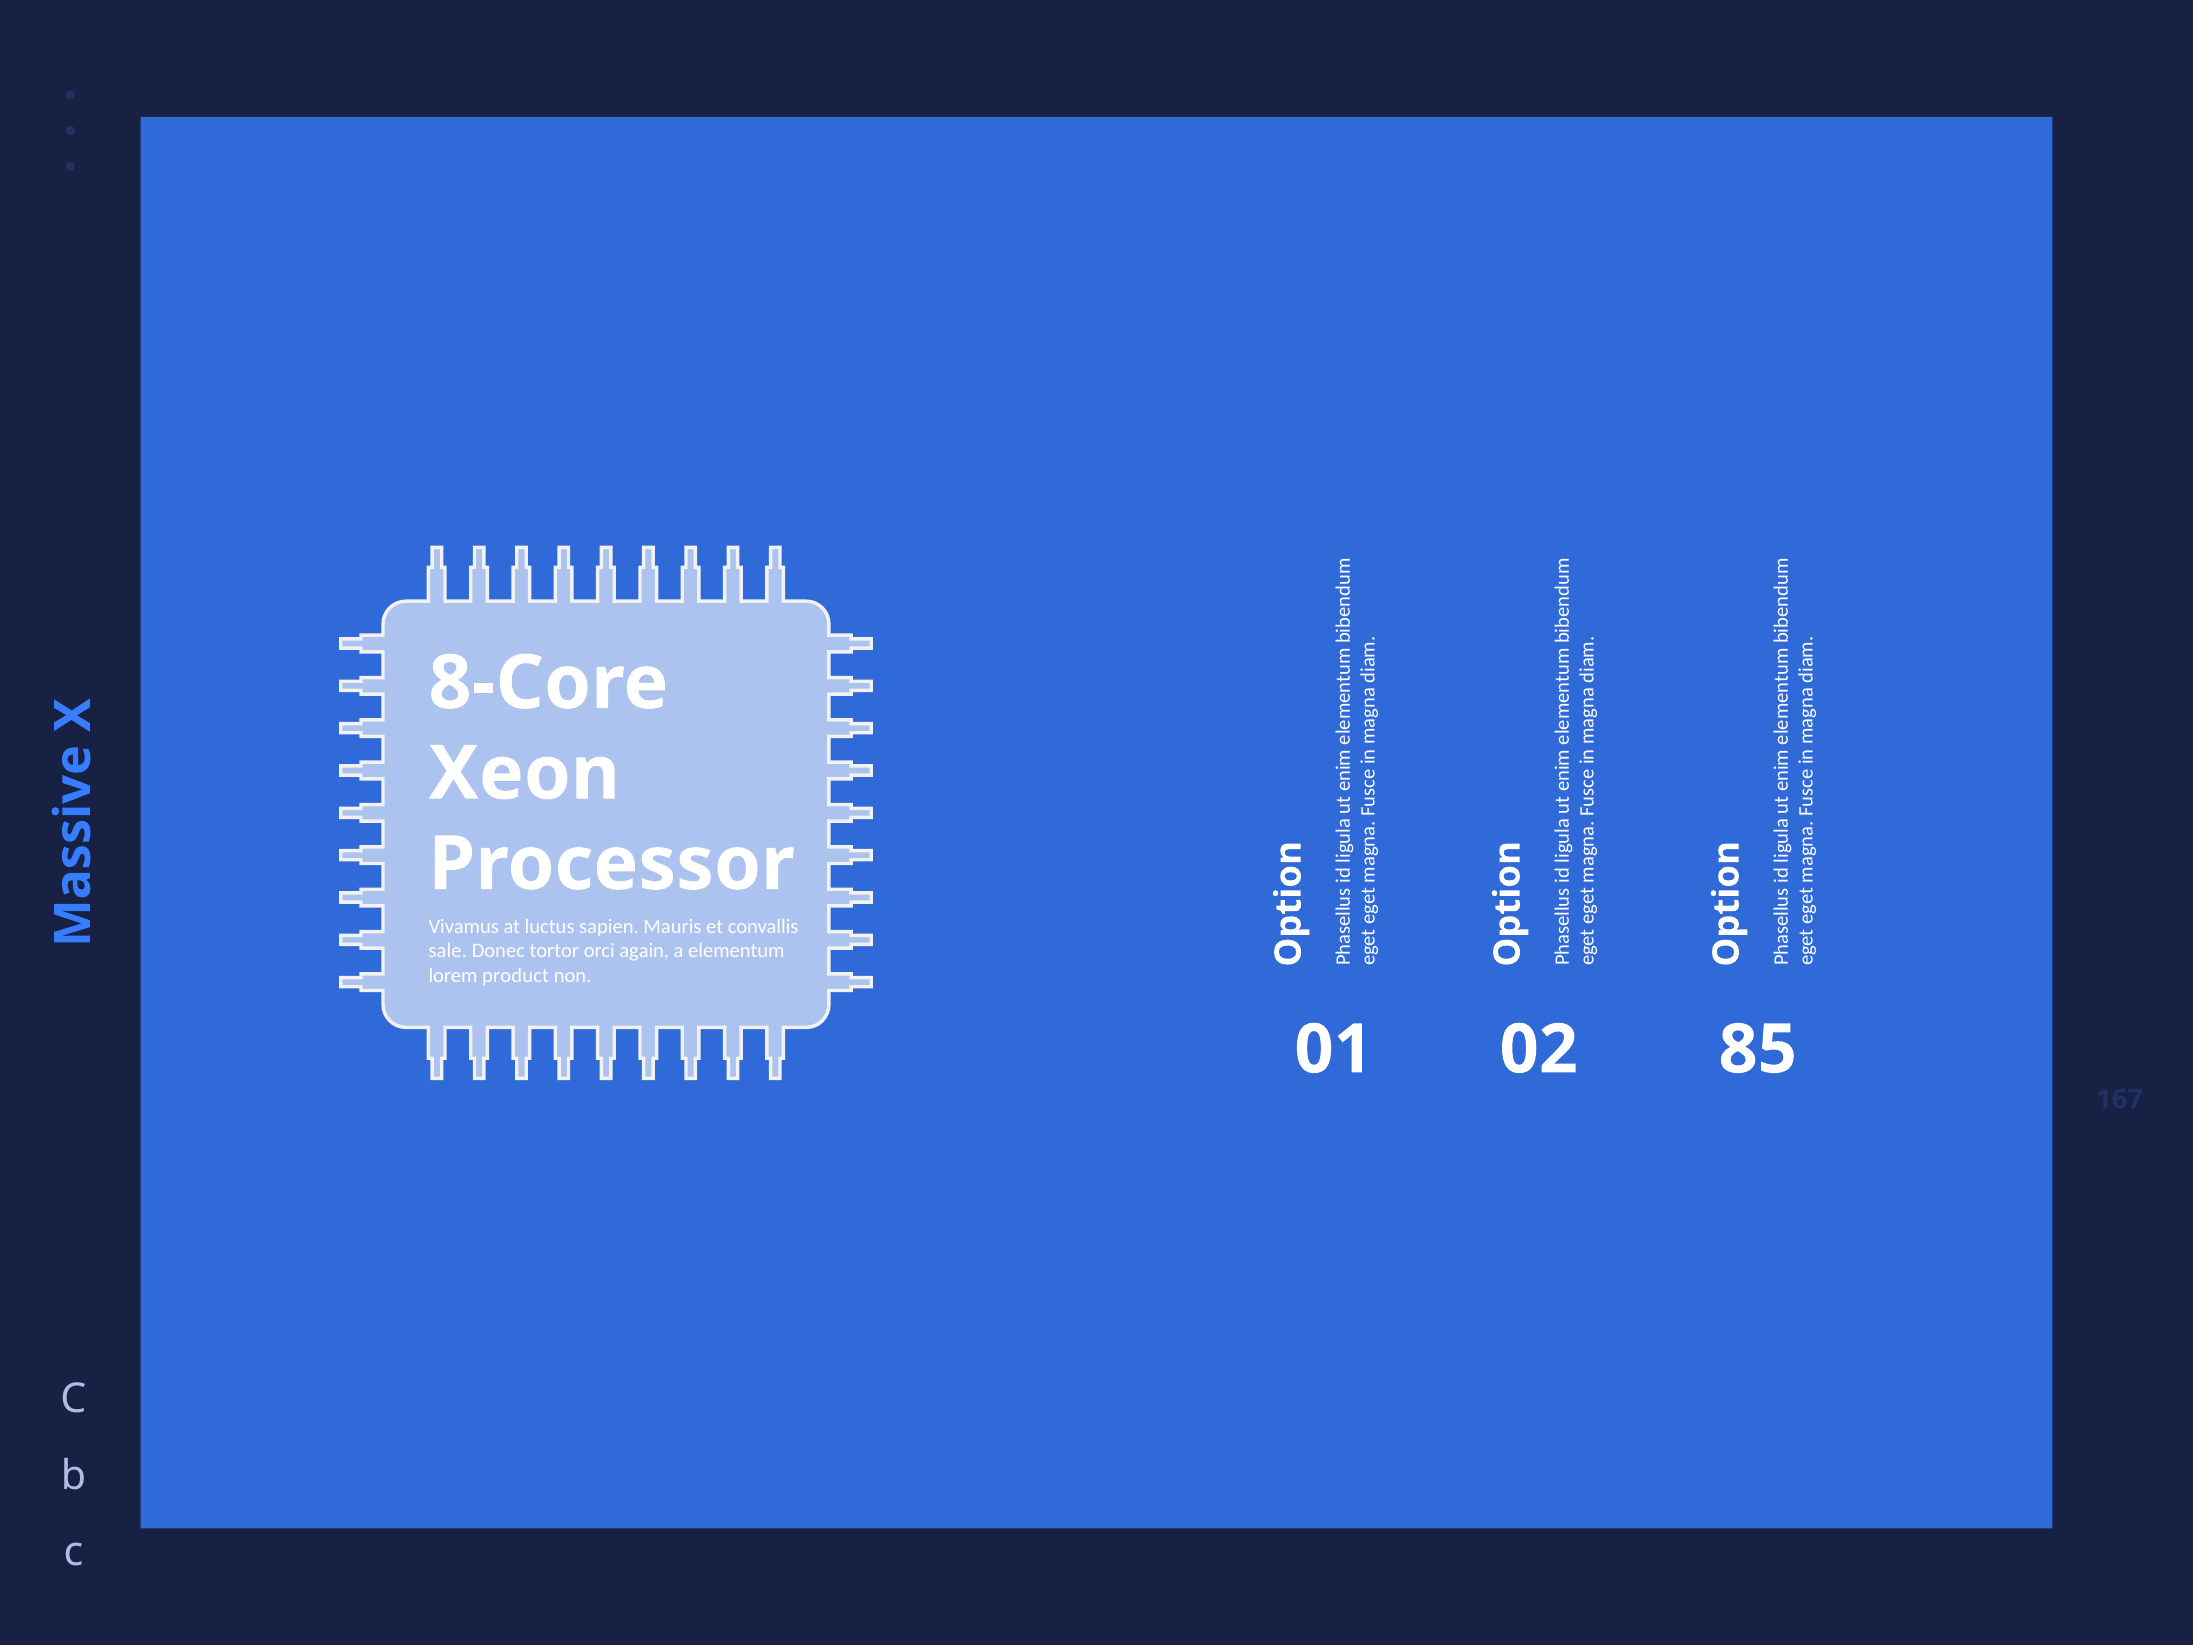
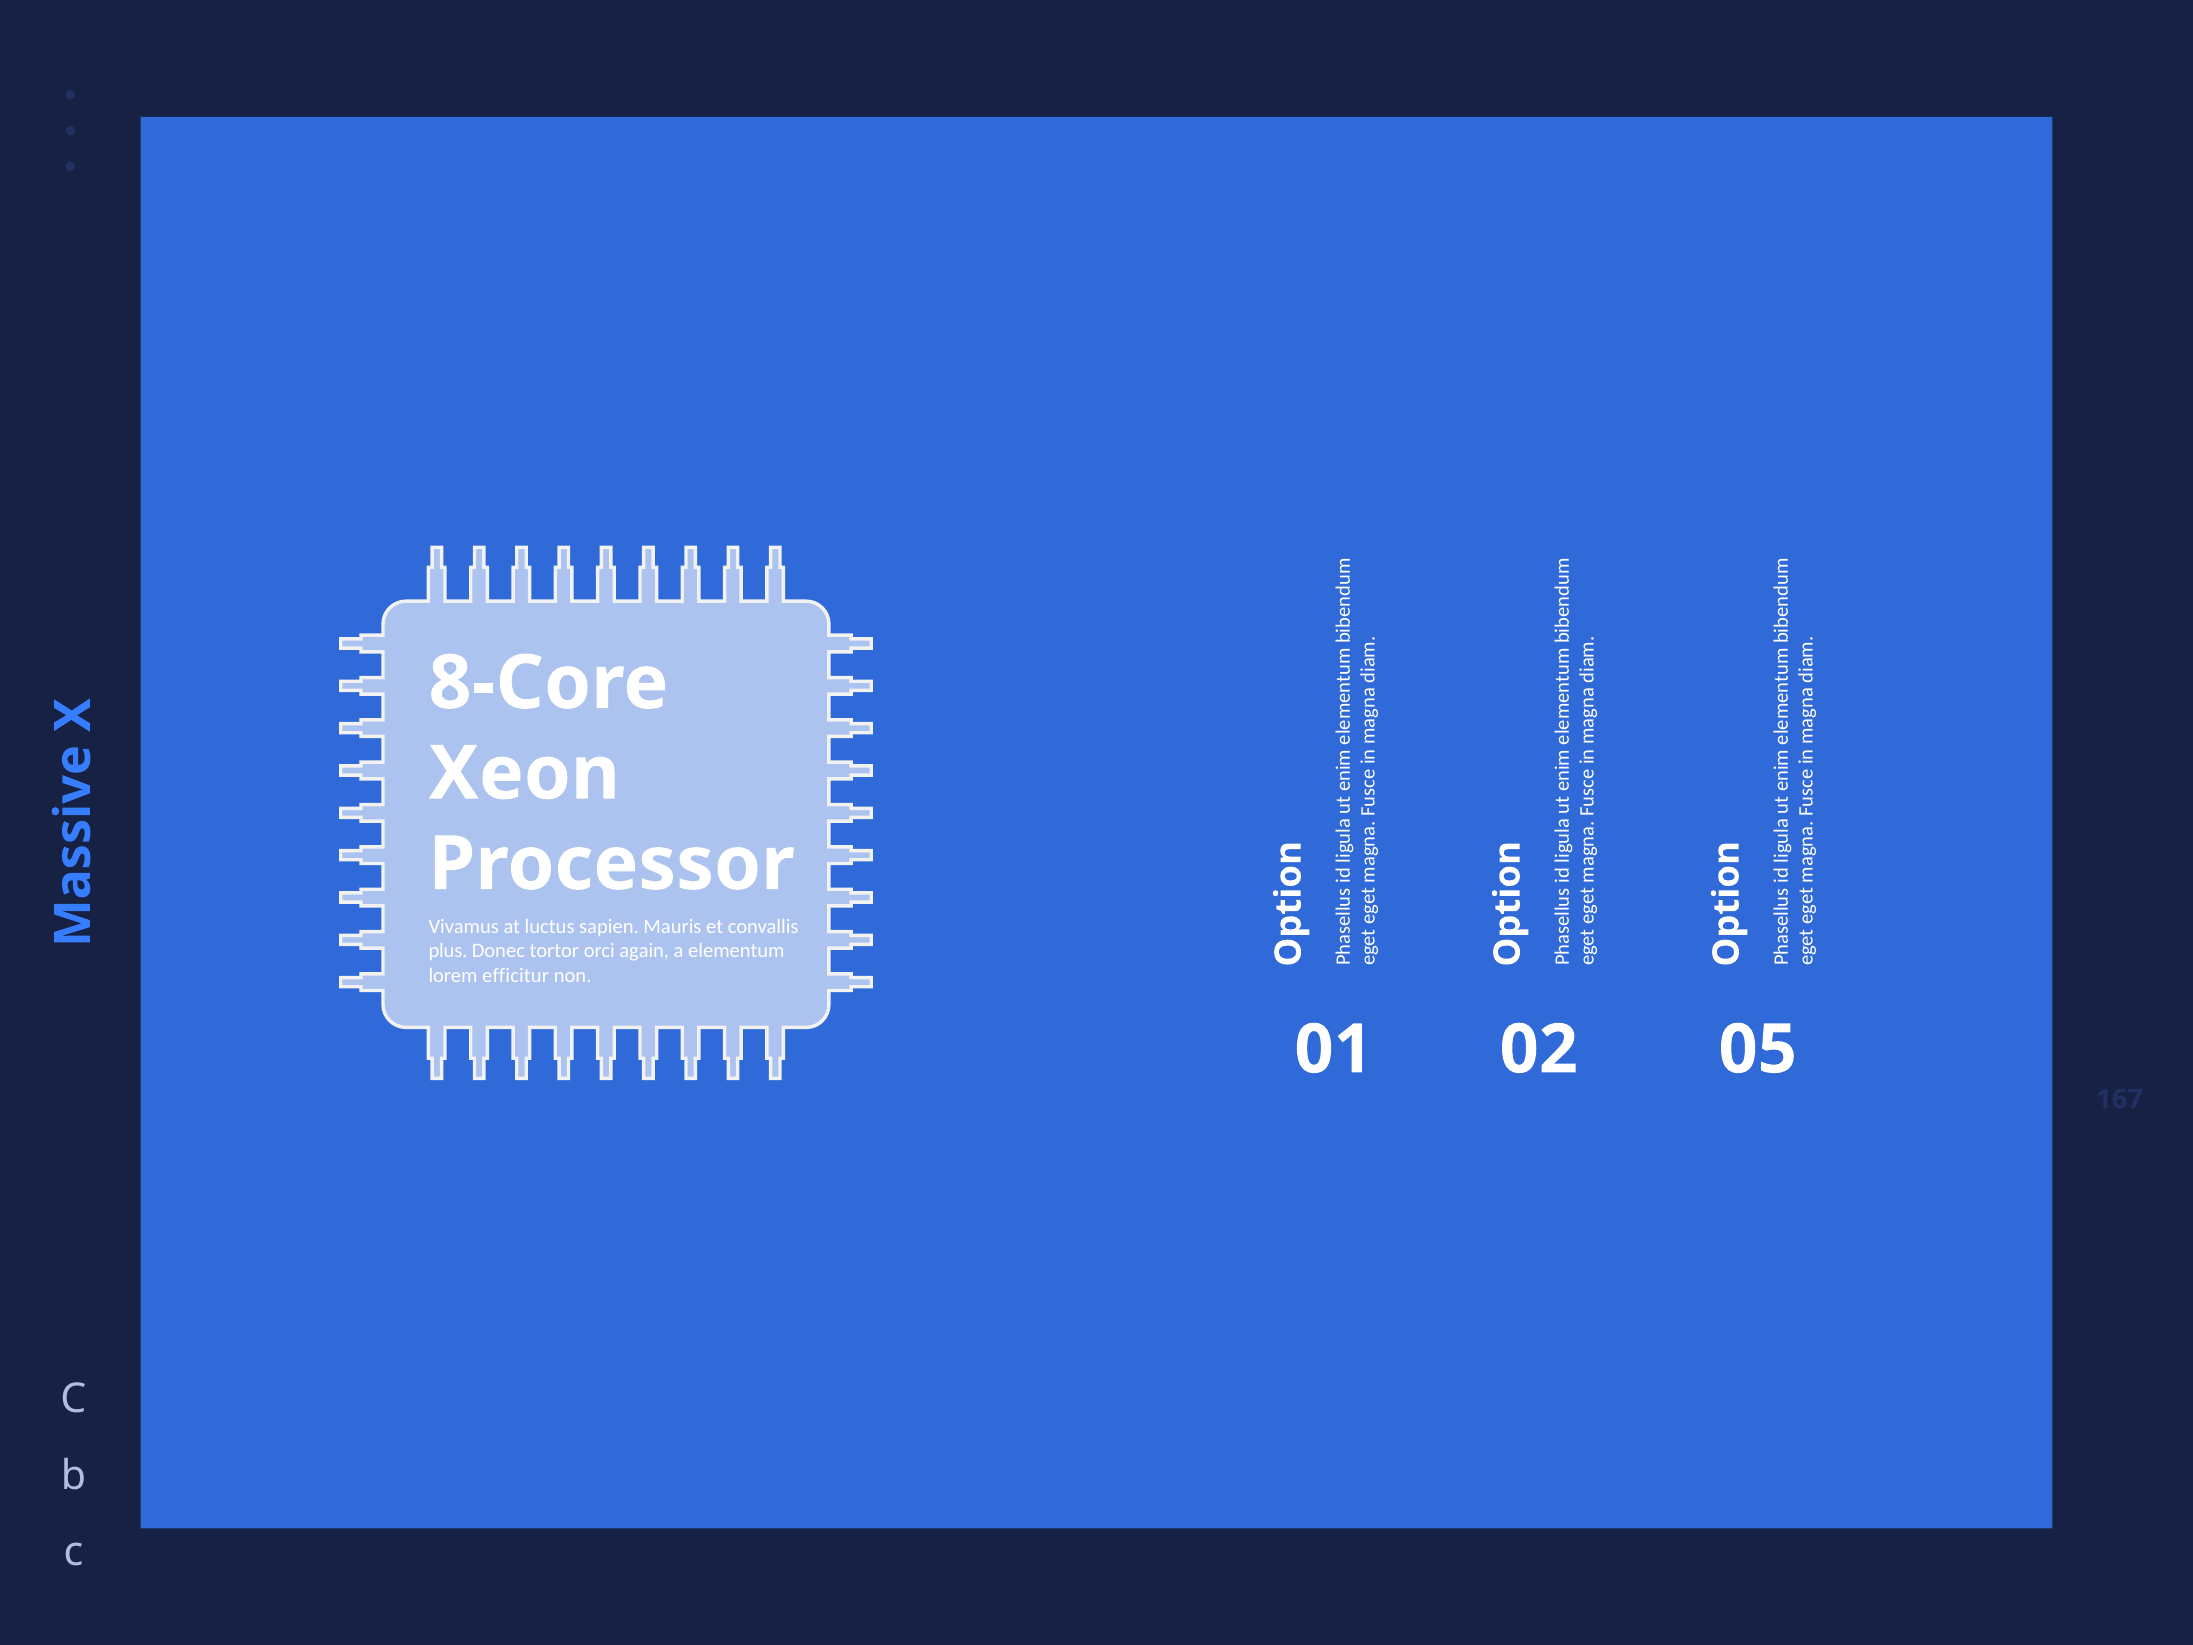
sale: sale -> plus
product: product -> efficitur
85: 85 -> 05
